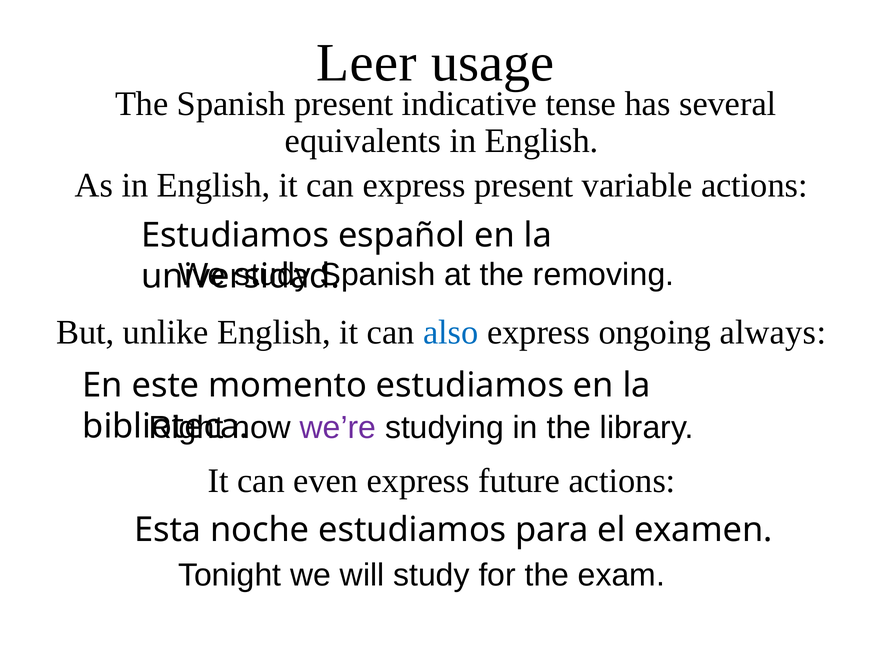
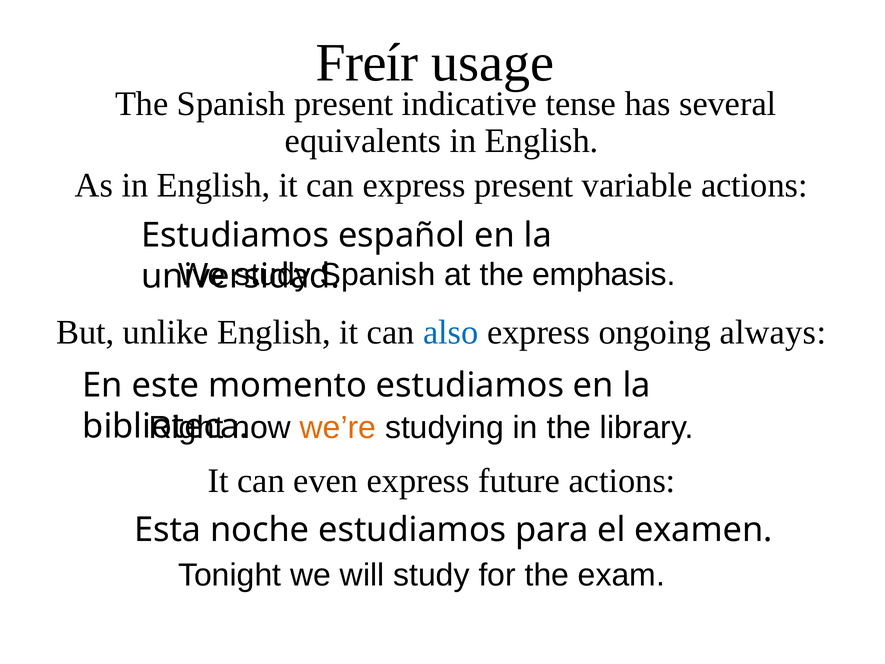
Leer: Leer -> Freír
removing: removing -> emphasis
we’re colour: purple -> orange
